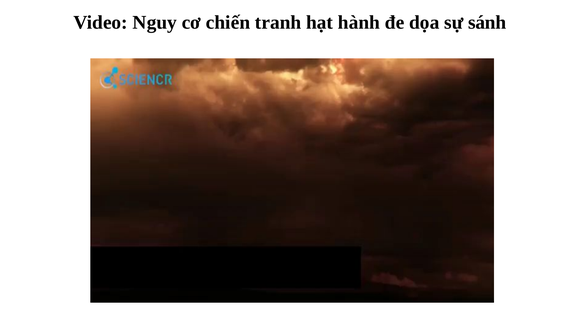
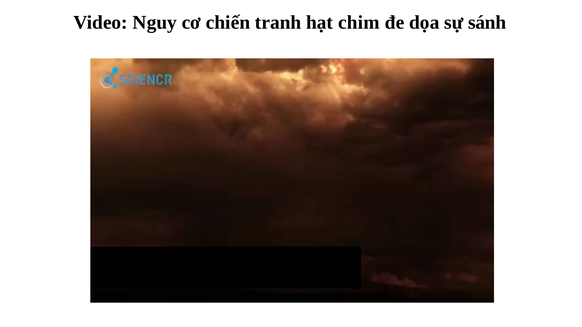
hành: hành -> chim
